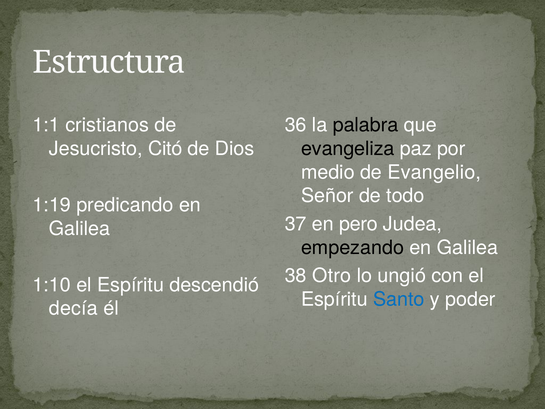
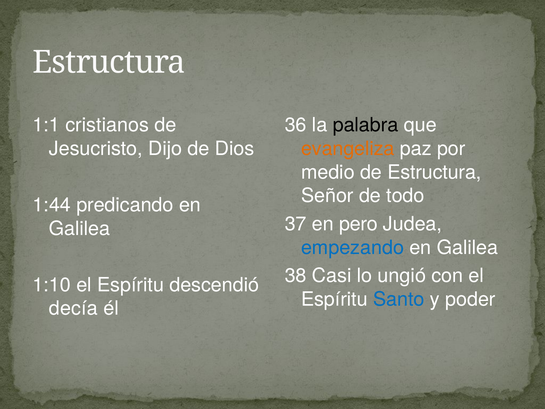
Citó: Citó -> Dijo
evangeliza colour: black -> orange
de Evangelio: Evangelio -> Estructura
1:19: 1:19 -> 1:44
empezando colour: black -> blue
Otro: Otro -> Casi
